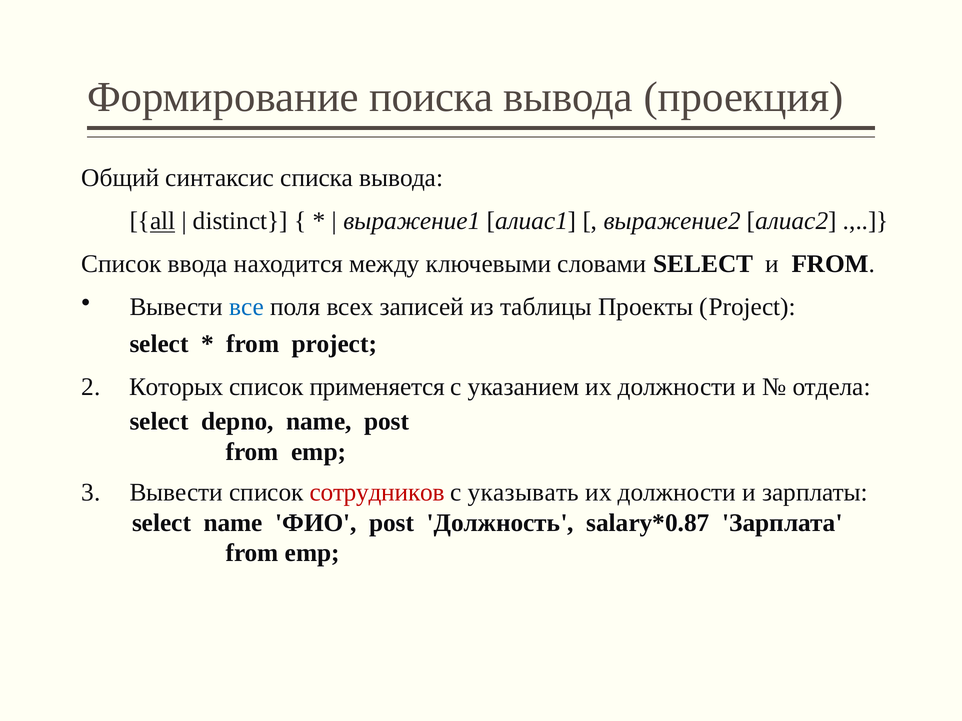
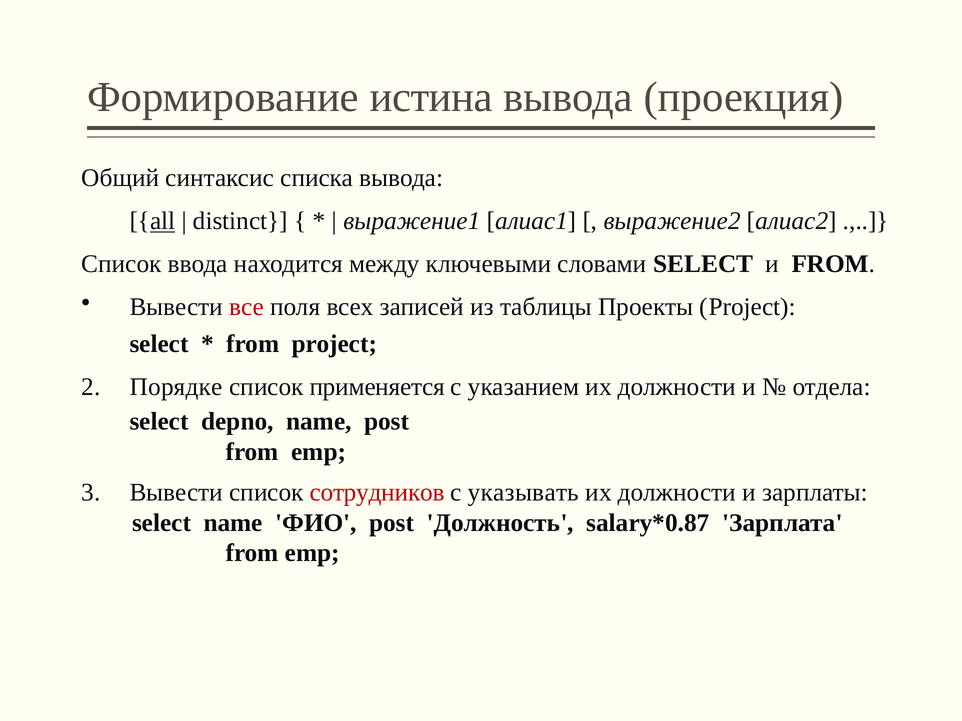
поиска: поиска -> истина
все colour: blue -> red
Которых: Которых -> Порядке
